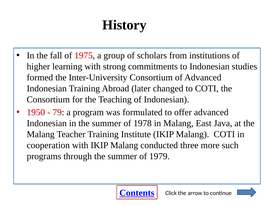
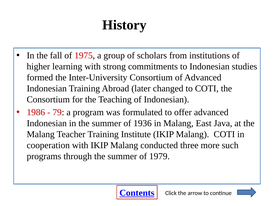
1950: 1950 -> 1986
1978: 1978 -> 1936
